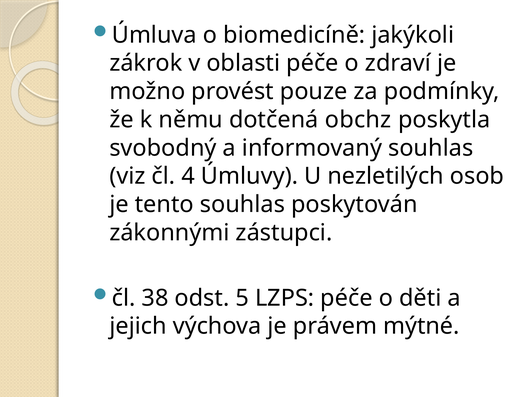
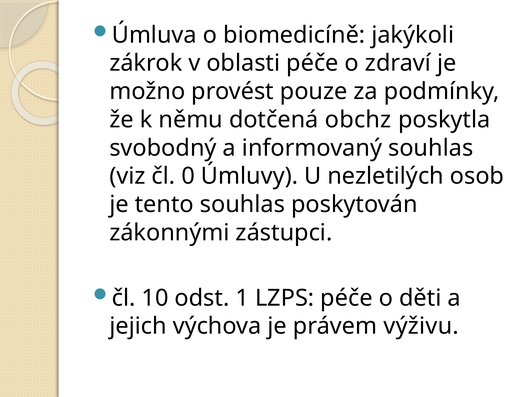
4: 4 -> 0
38: 38 -> 10
5: 5 -> 1
mýtné: mýtné -> výživu
